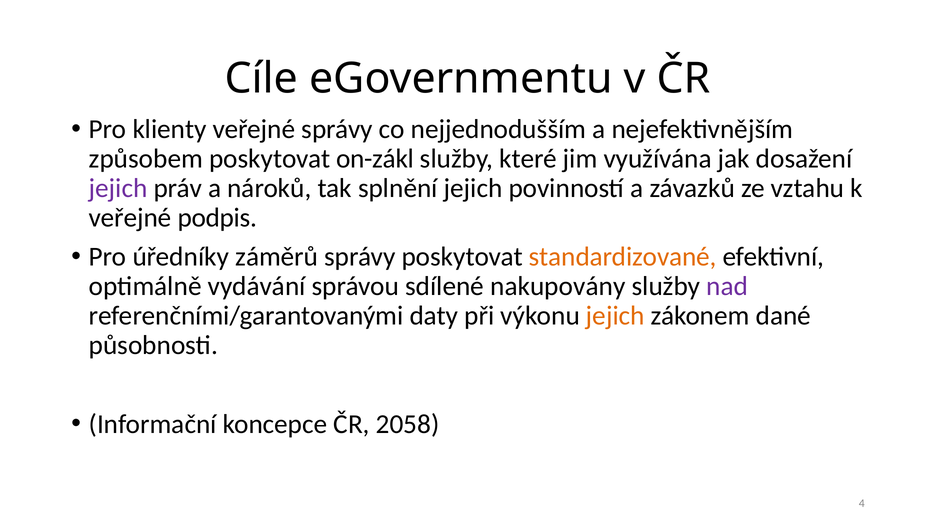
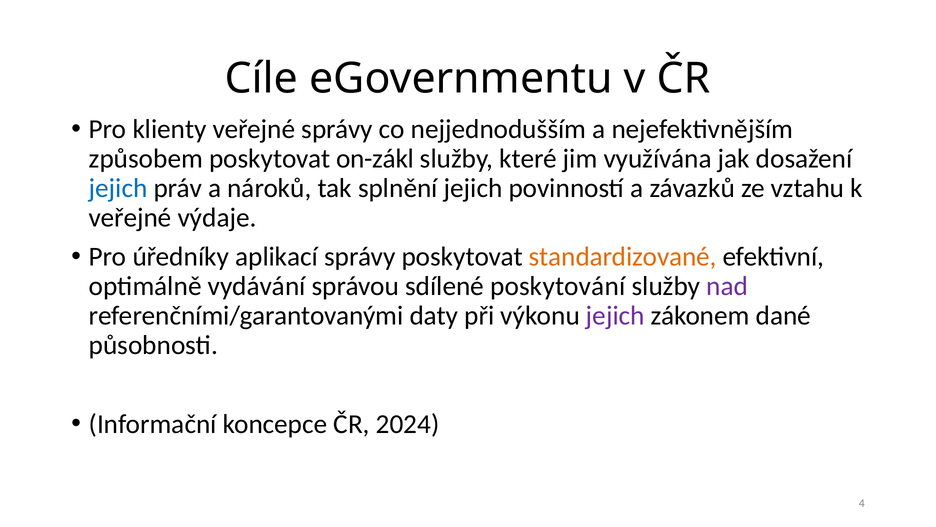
jejich at (118, 188) colour: purple -> blue
podpis: podpis -> výdaje
záměrů: záměrů -> aplikací
nakupovány: nakupovány -> poskytování
jejich at (615, 316) colour: orange -> purple
2058: 2058 -> 2024
